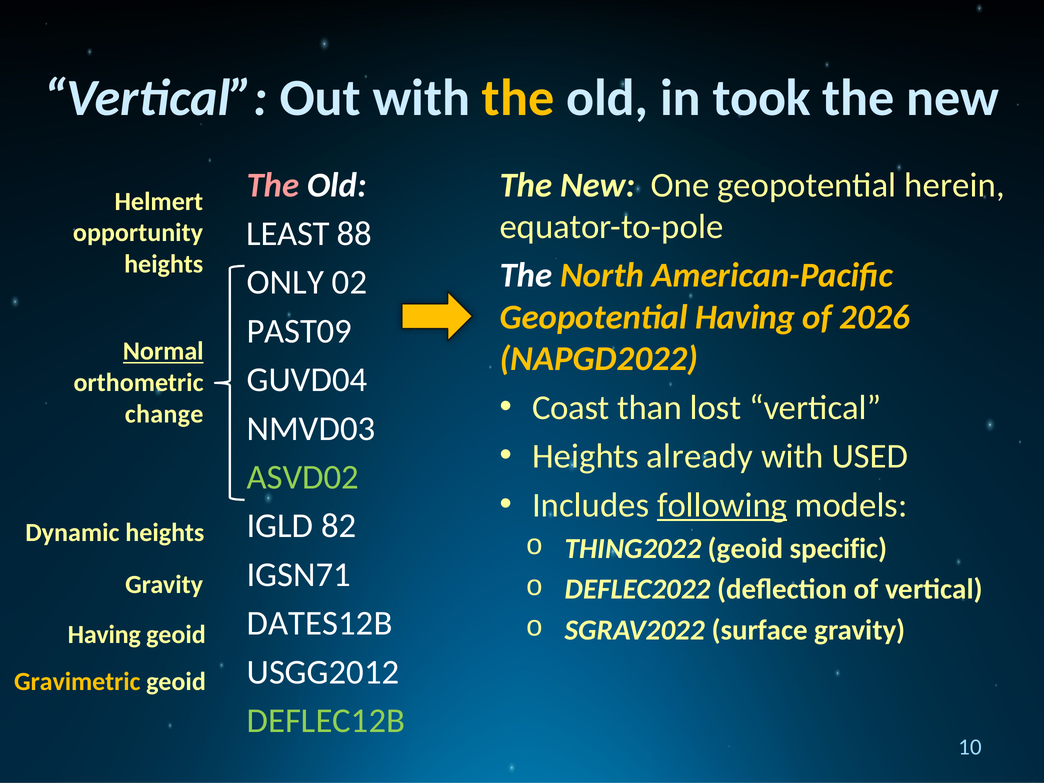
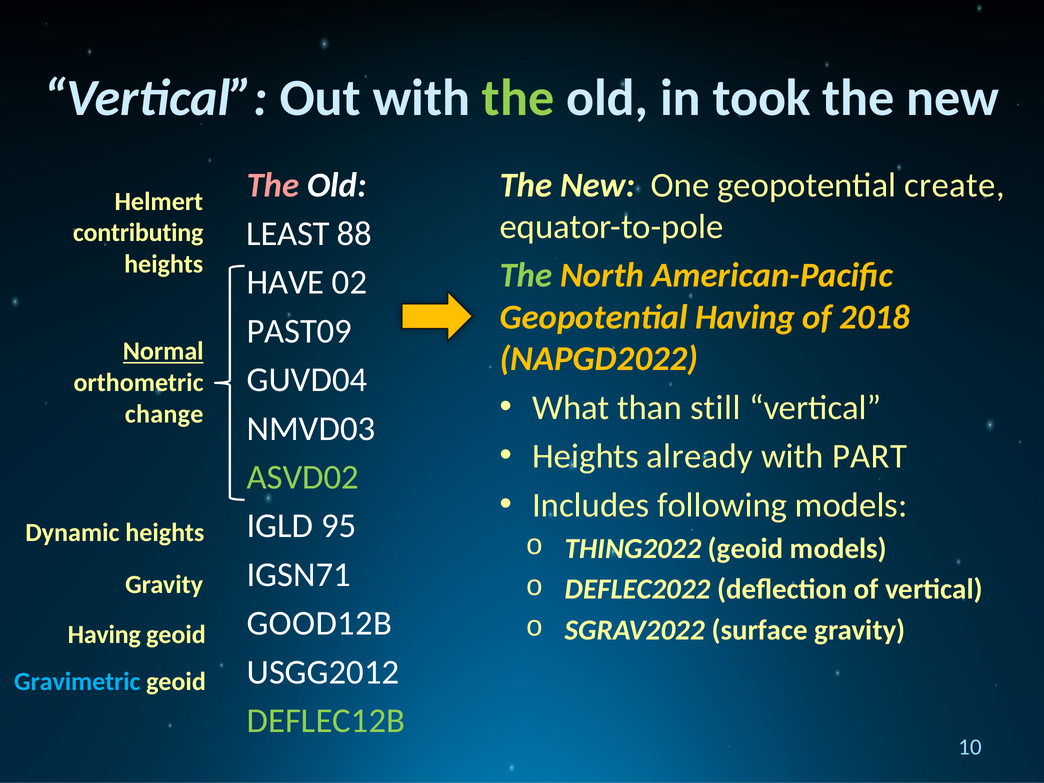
the at (518, 98) colour: yellow -> light green
herein: herein -> create
opportunity: opportunity -> contributing
The at (526, 275) colour: white -> light green
ONLY: ONLY -> HAVE
2026: 2026 -> 2018
Coast: Coast -> What
lost: lost -> still
USED: USED -> PART
following underline: present -> none
82: 82 -> 95
geoid specific: specific -> models
DATES12B: DATES12B -> GOOD12B
Gravimetric colour: yellow -> light blue
